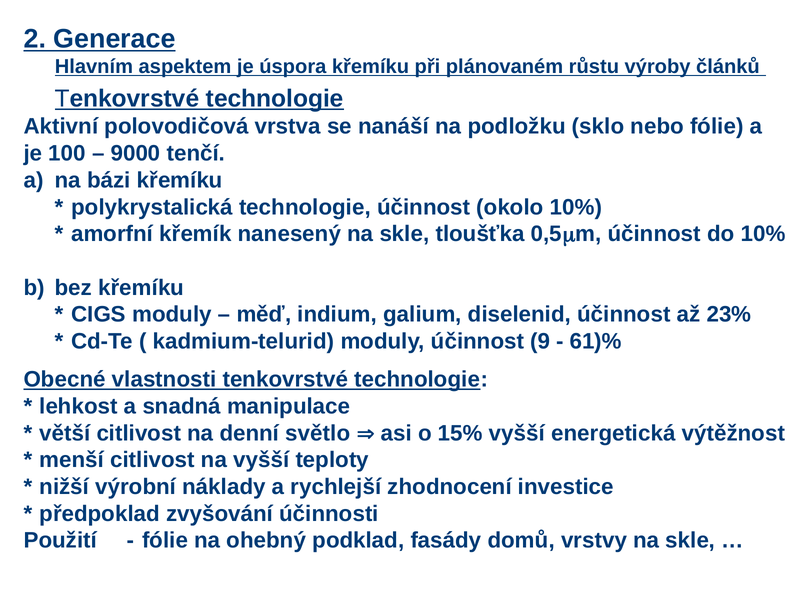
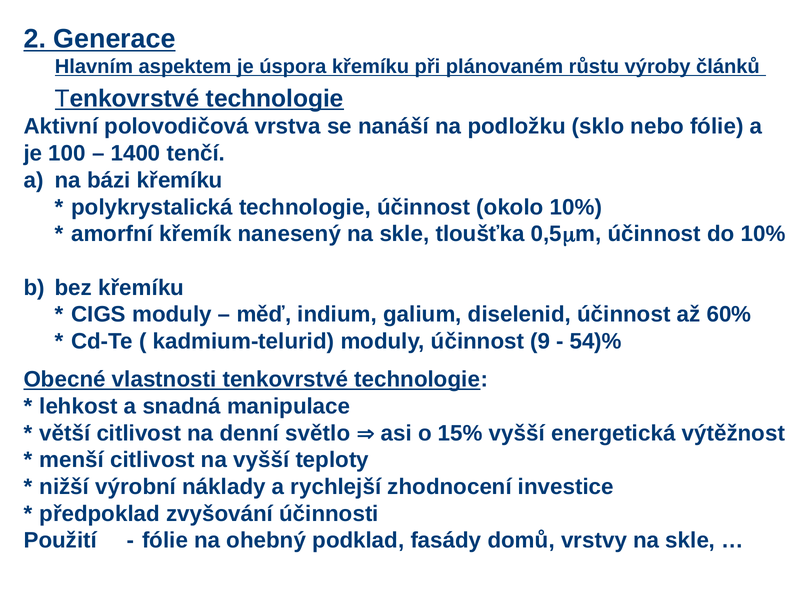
9000: 9000 -> 1400
23%: 23% -> 60%
61)%: 61)% -> 54)%
